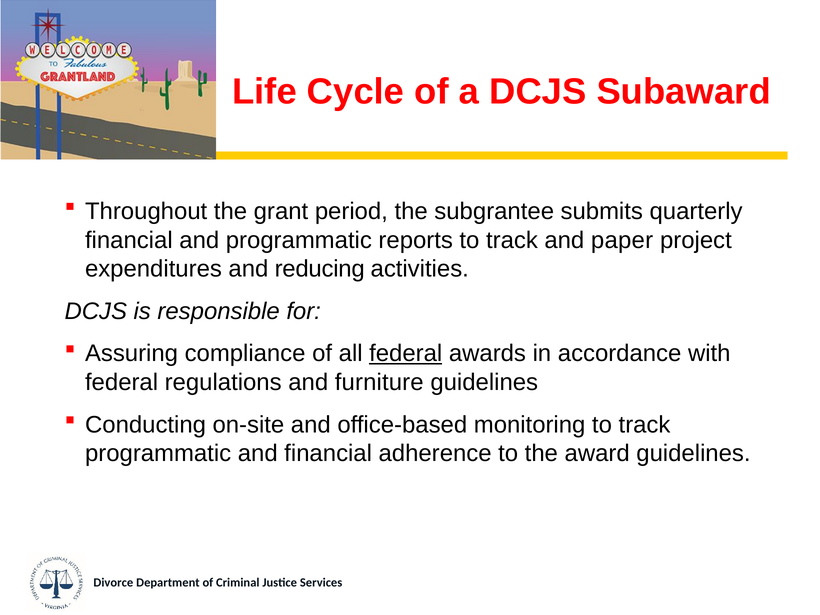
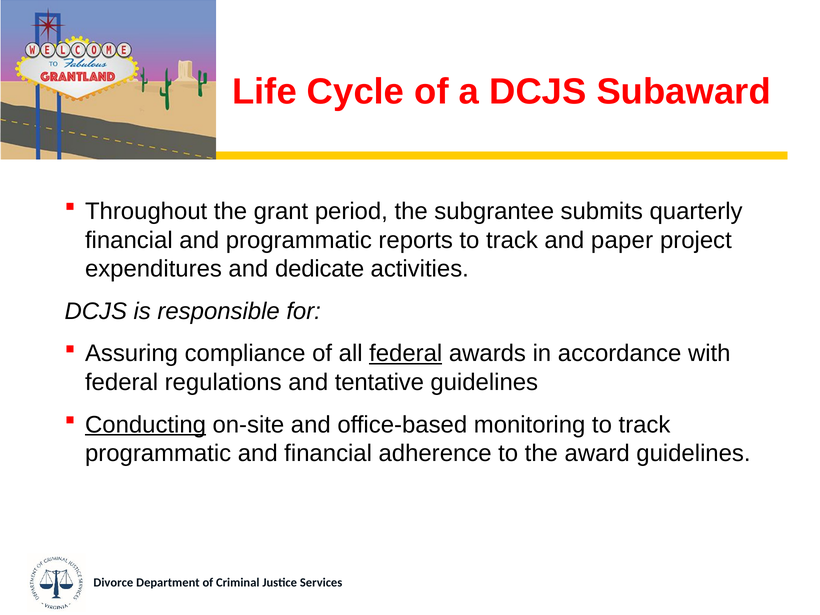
reducing: reducing -> dedicate
furniture: furniture -> tentative
Conducting underline: none -> present
